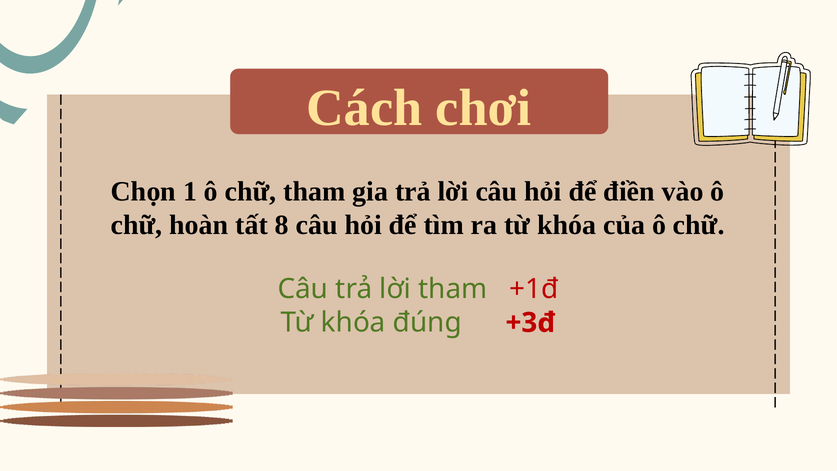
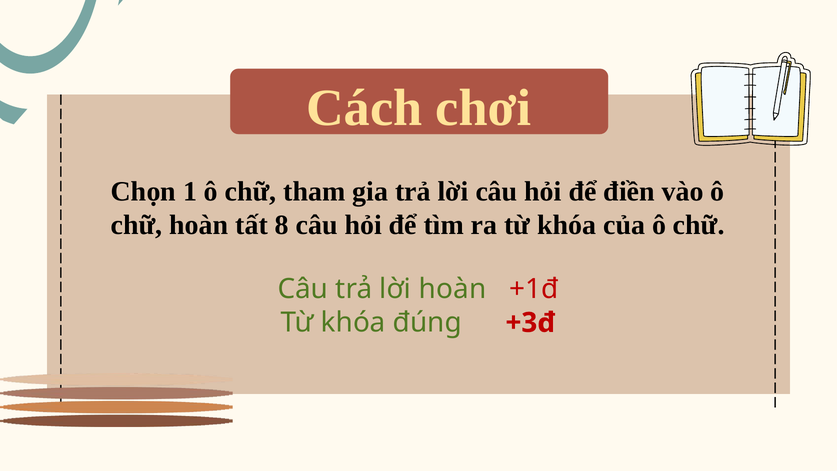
lời tham: tham -> hoàn
